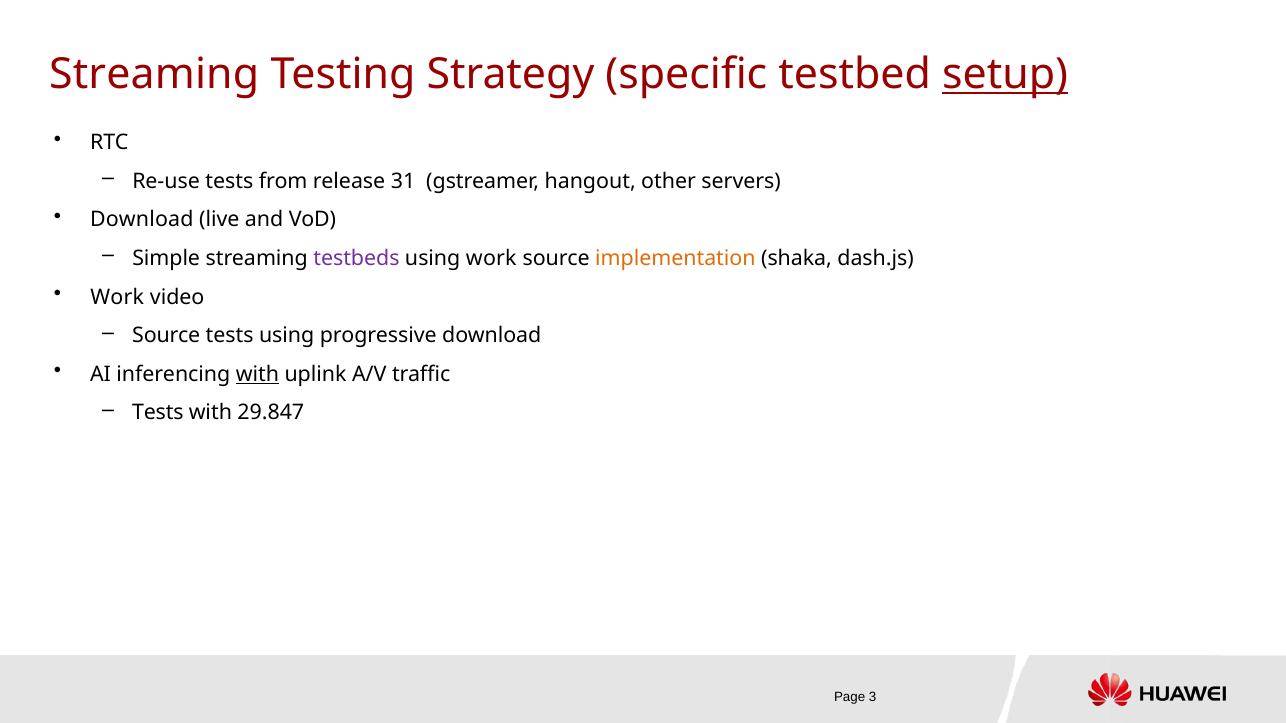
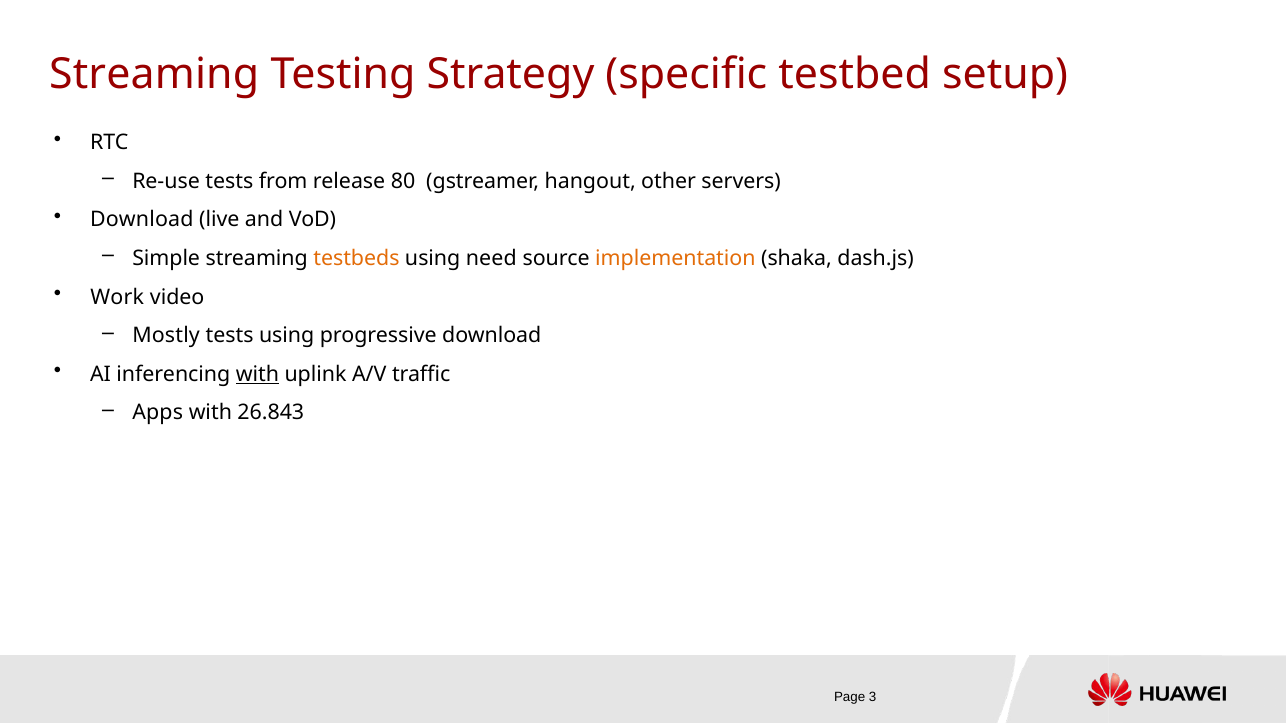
setup underline: present -> none
31: 31 -> 80
testbeds colour: purple -> orange
using work: work -> need
Source at (166, 336): Source -> Mostly
Tests at (158, 413): Tests -> Apps
29.847: 29.847 -> 26.843
